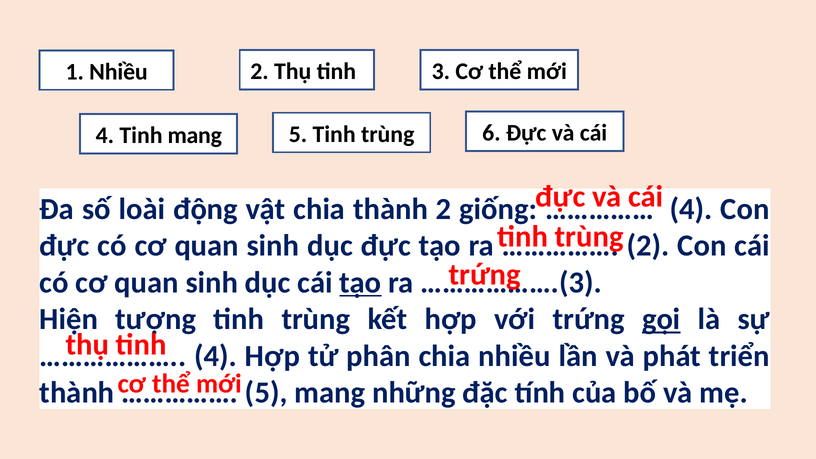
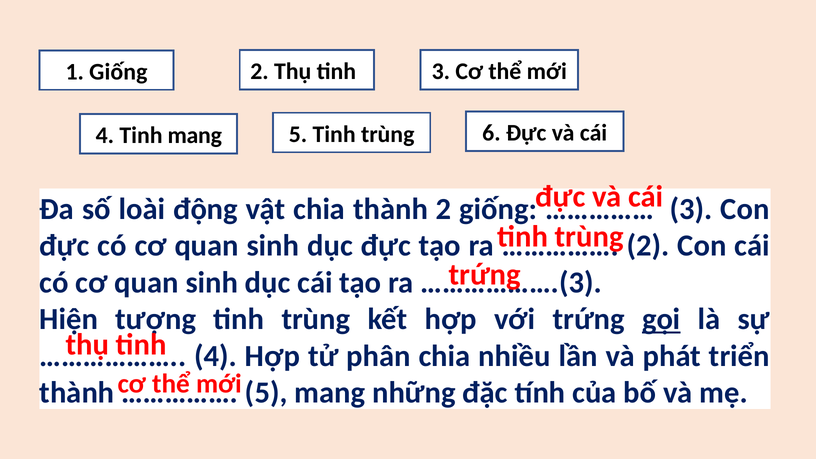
1 Nhiều: Nhiều -> Giống
4 at (691, 209): 4 -> 3
tạo at (360, 283) underline: present -> none
